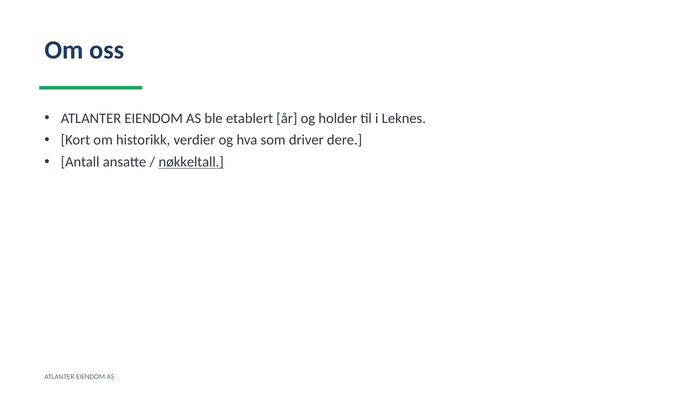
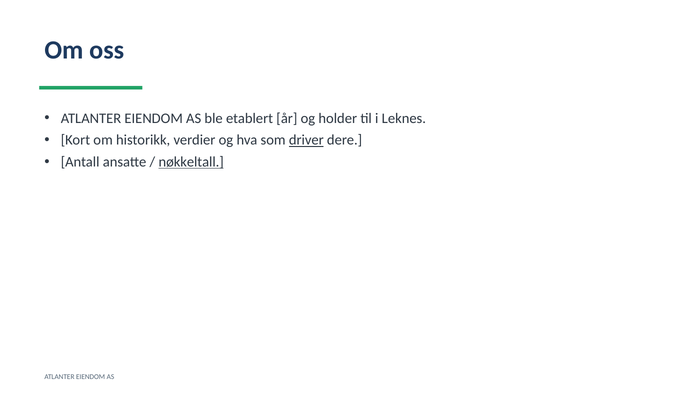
driver underline: none -> present
